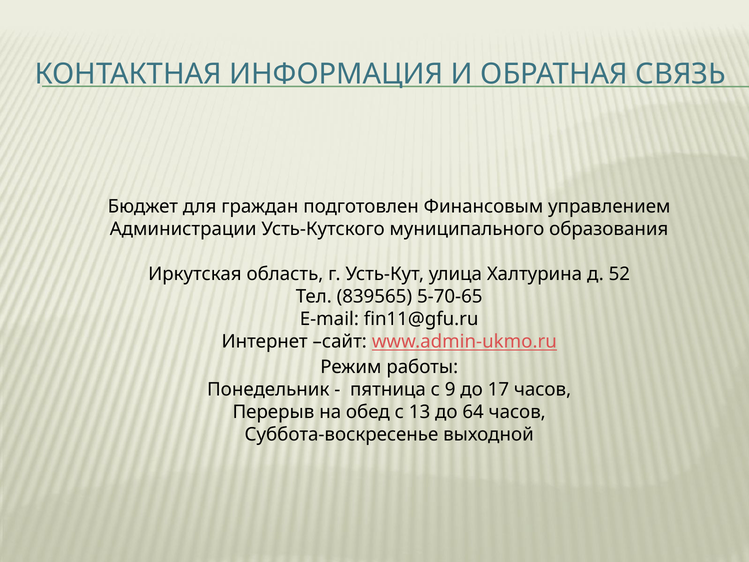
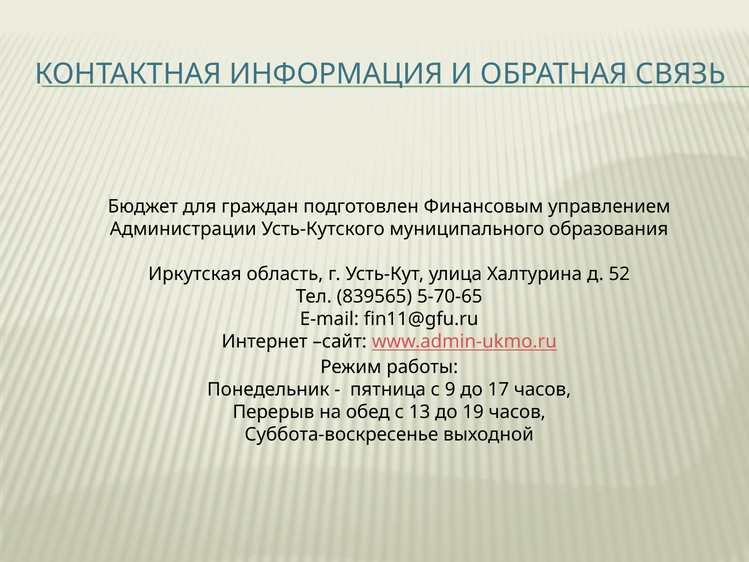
64: 64 -> 19
